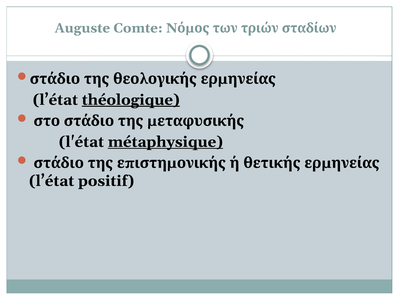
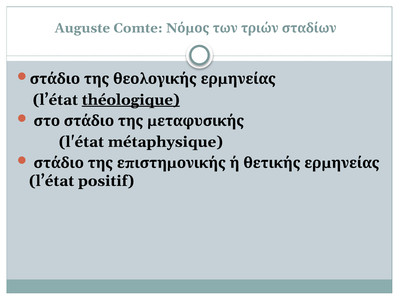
métaphysique underline: present -> none
